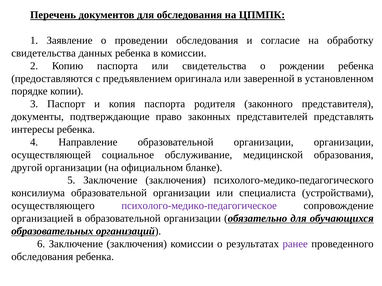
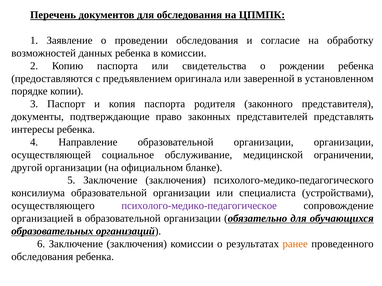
свидетельства at (44, 53): свидетельства -> возможностей
образования: образования -> ограничении
ранее colour: purple -> orange
